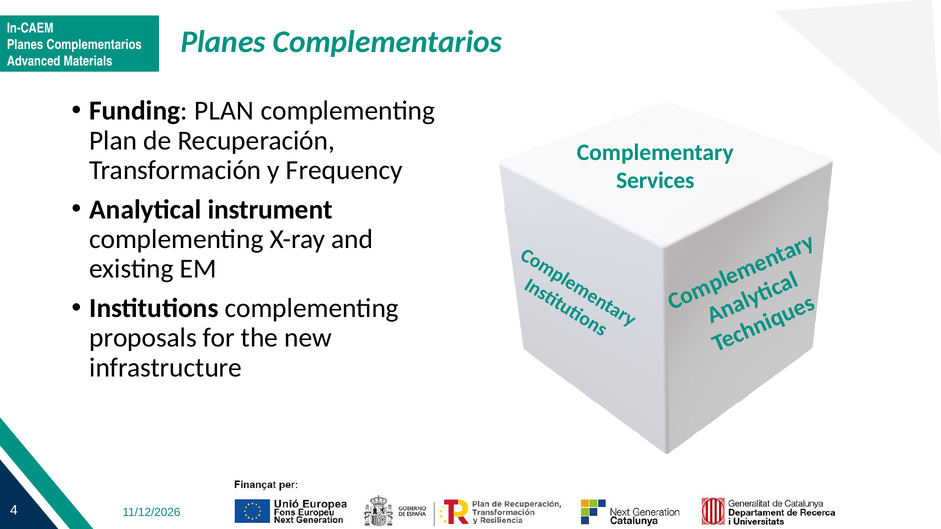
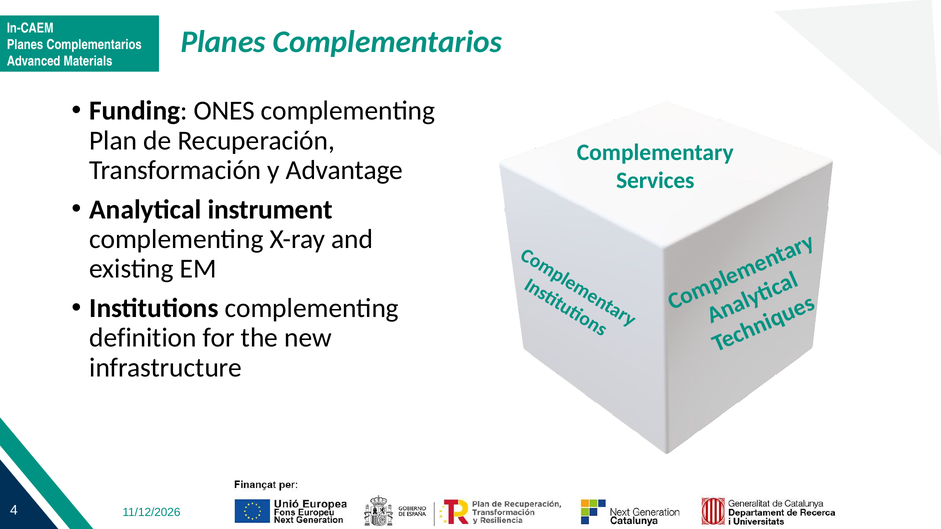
Funding PLAN: PLAN -> ONES
Frequency: Frequency -> Advantage
proposals: proposals -> definition
